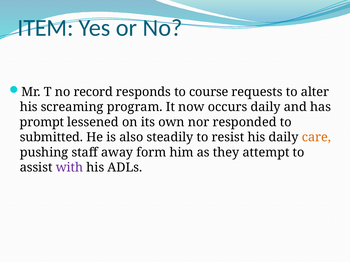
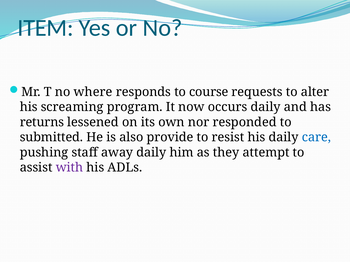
record: record -> where
prompt: prompt -> returns
steadily: steadily -> provide
care colour: orange -> blue
away form: form -> daily
